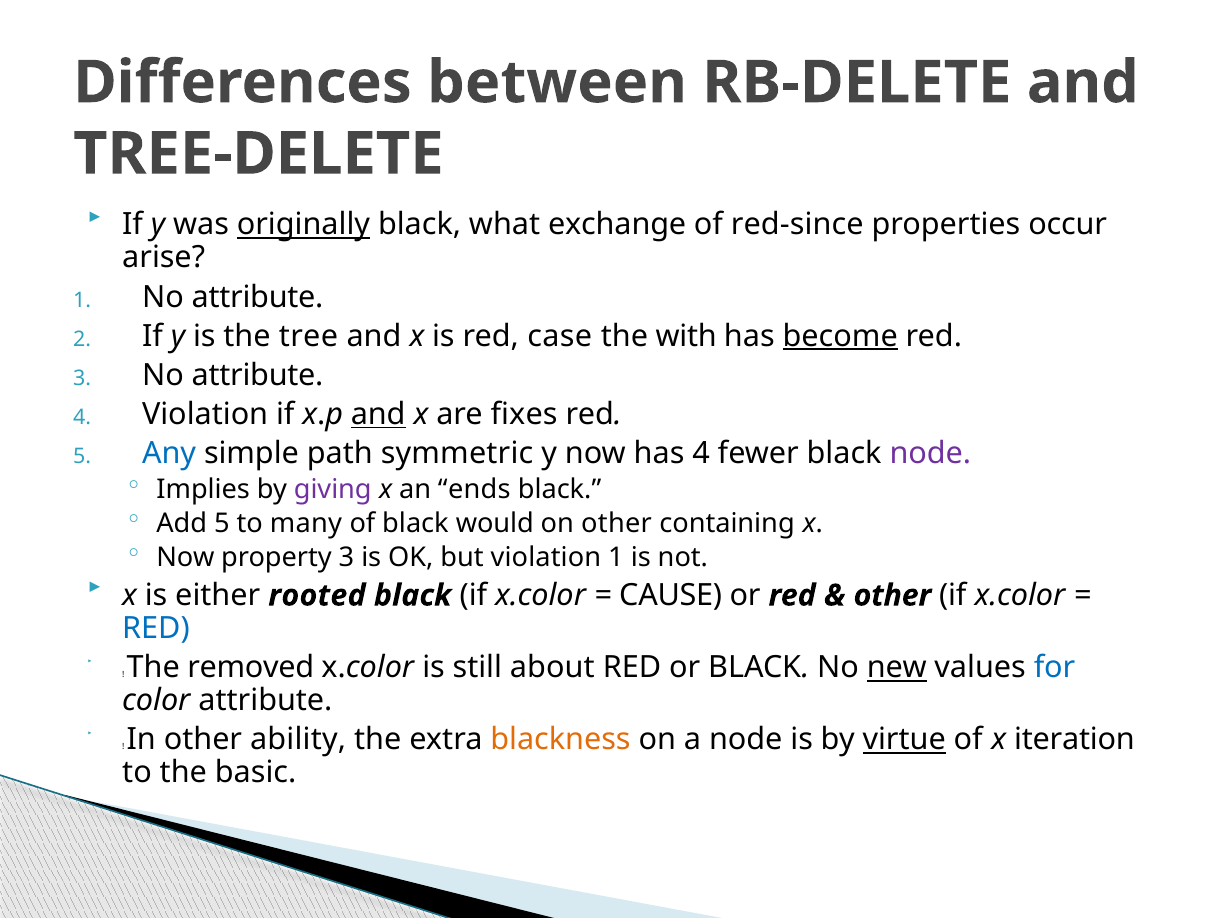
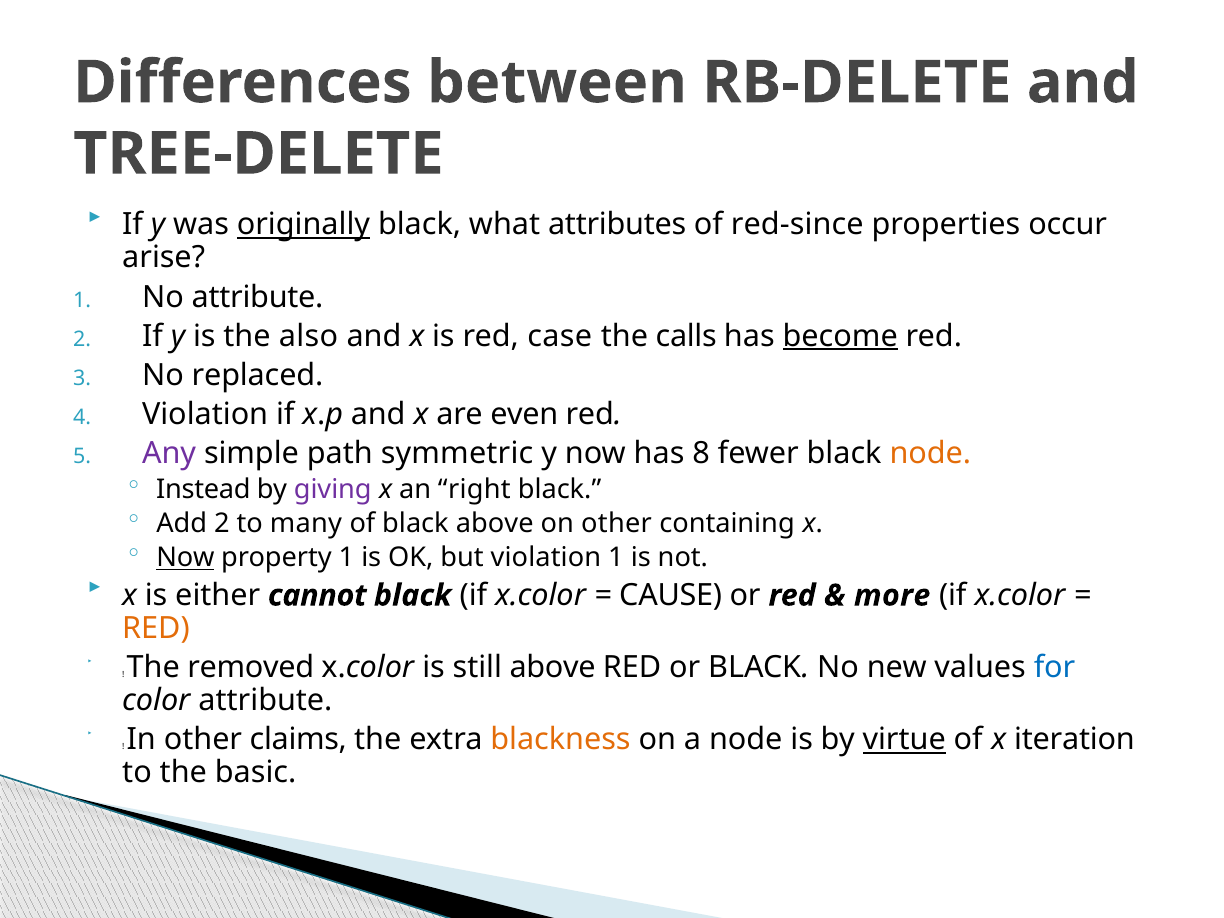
exchange: exchange -> attributes
tree: tree -> also
with: with -> calls
attribute at (258, 375): attribute -> replaced
and at (378, 414) underline: present -> none
fixes: fixes -> even
Any colour: blue -> purple
has 4: 4 -> 8
node at (930, 454) colour: purple -> orange
Implies: Implies -> Instead
ends: ends -> right
Add 5: 5 -> 2
black would: would -> above
Now at (185, 558) underline: none -> present
property 3: 3 -> 1
rooted: rooted -> cannot
other at (892, 595): other -> more
RED at (156, 629) colour: blue -> orange
still about: about -> above
new underline: present -> none
ability: ability -> claims
